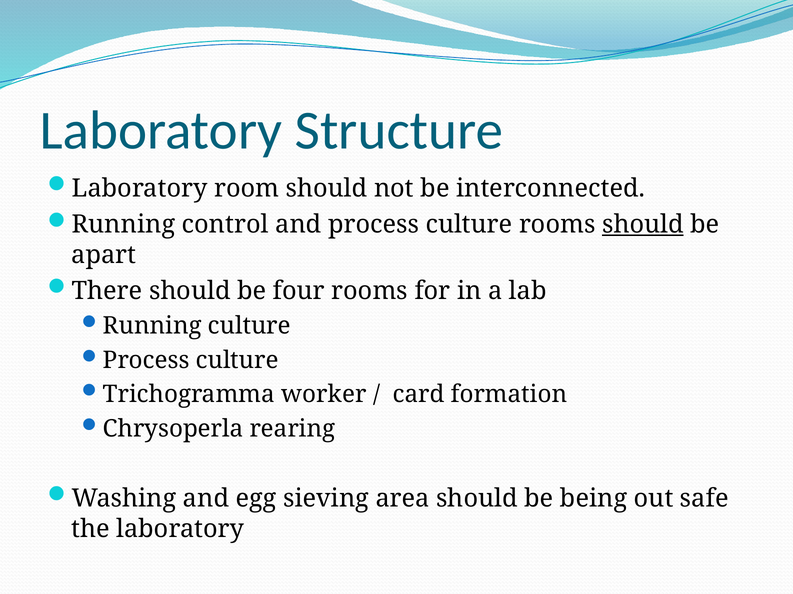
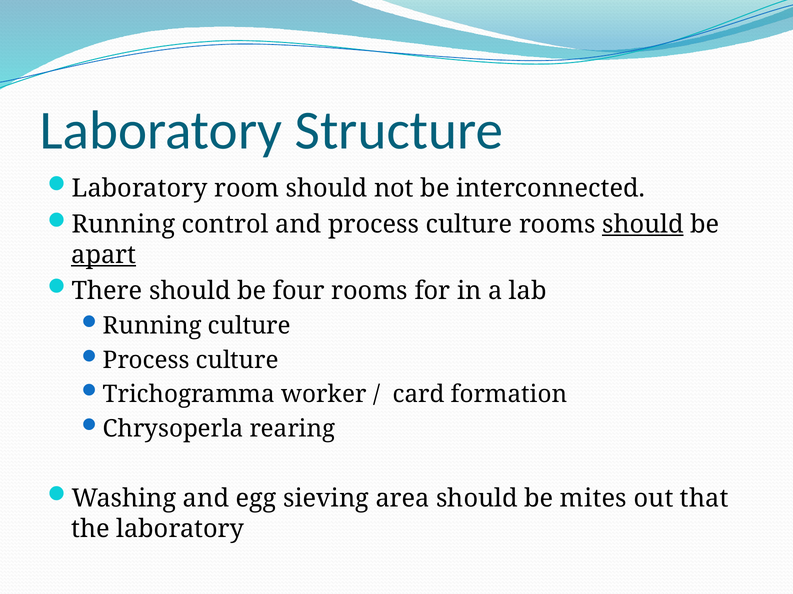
apart underline: none -> present
being: being -> mites
safe: safe -> that
